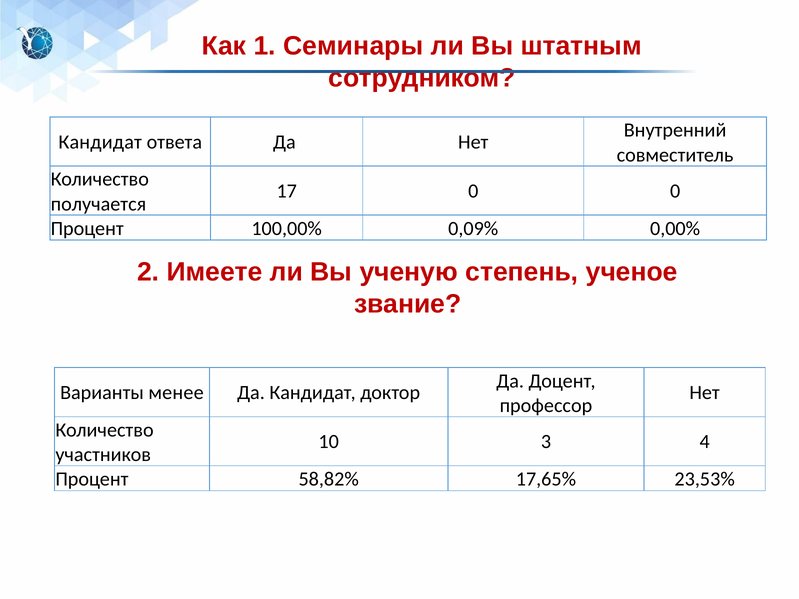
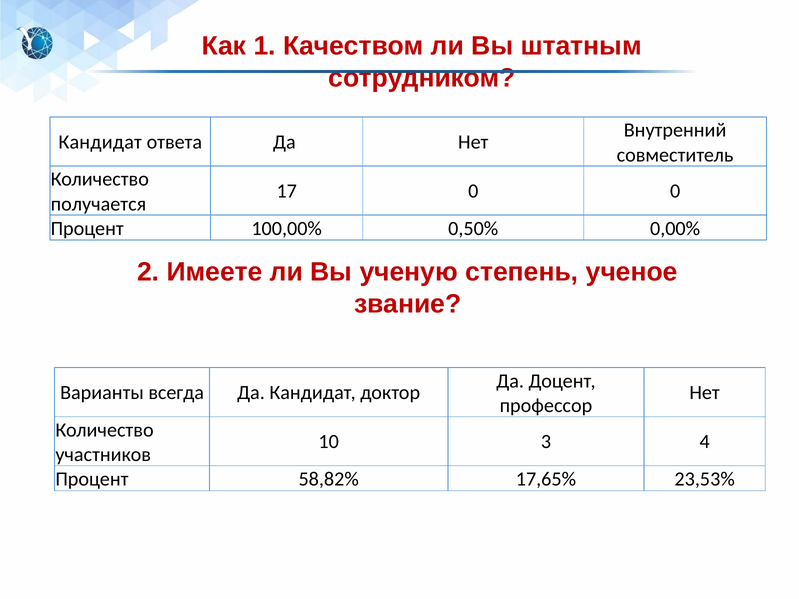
Семинары: Семинары -> Качеством
0,09%: 0,09% -> 0,50%
менее: менее -> всегда
